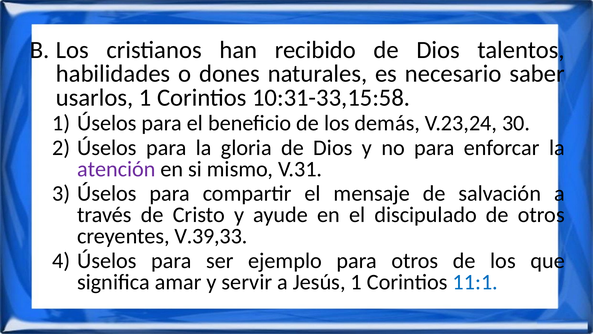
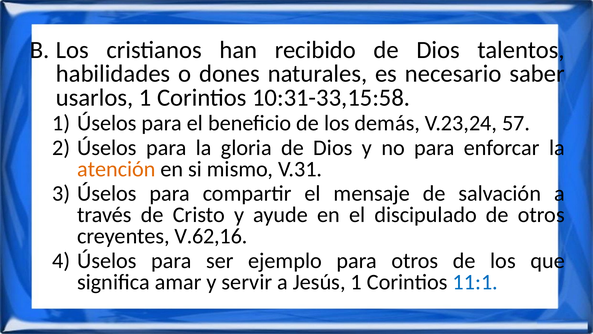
30: 30 -> 57
atención colour: purple -> orange
V.39,33: V.39,33 -> V.62,16
